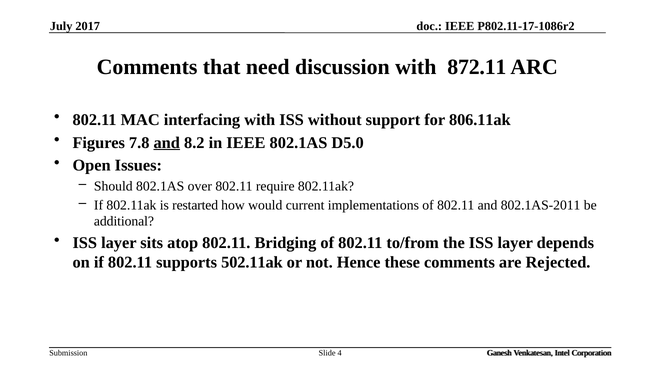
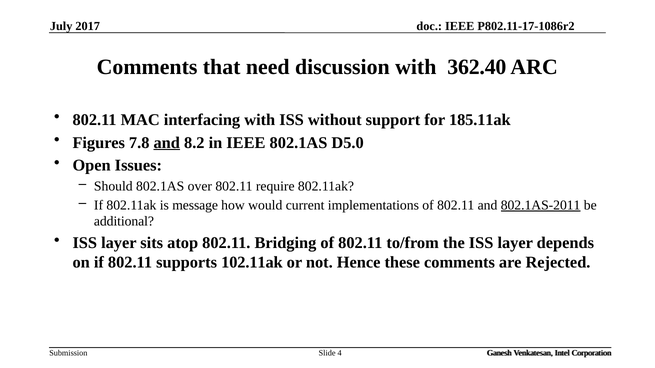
872.11: 872.11 -> 362.40
806.11ak: 806.11ak -> 185.11ak
restarted: restarted -> message
802.1AS-2011 underline: none -> present
502.11ak: 502.11ak -> 102.11ak
